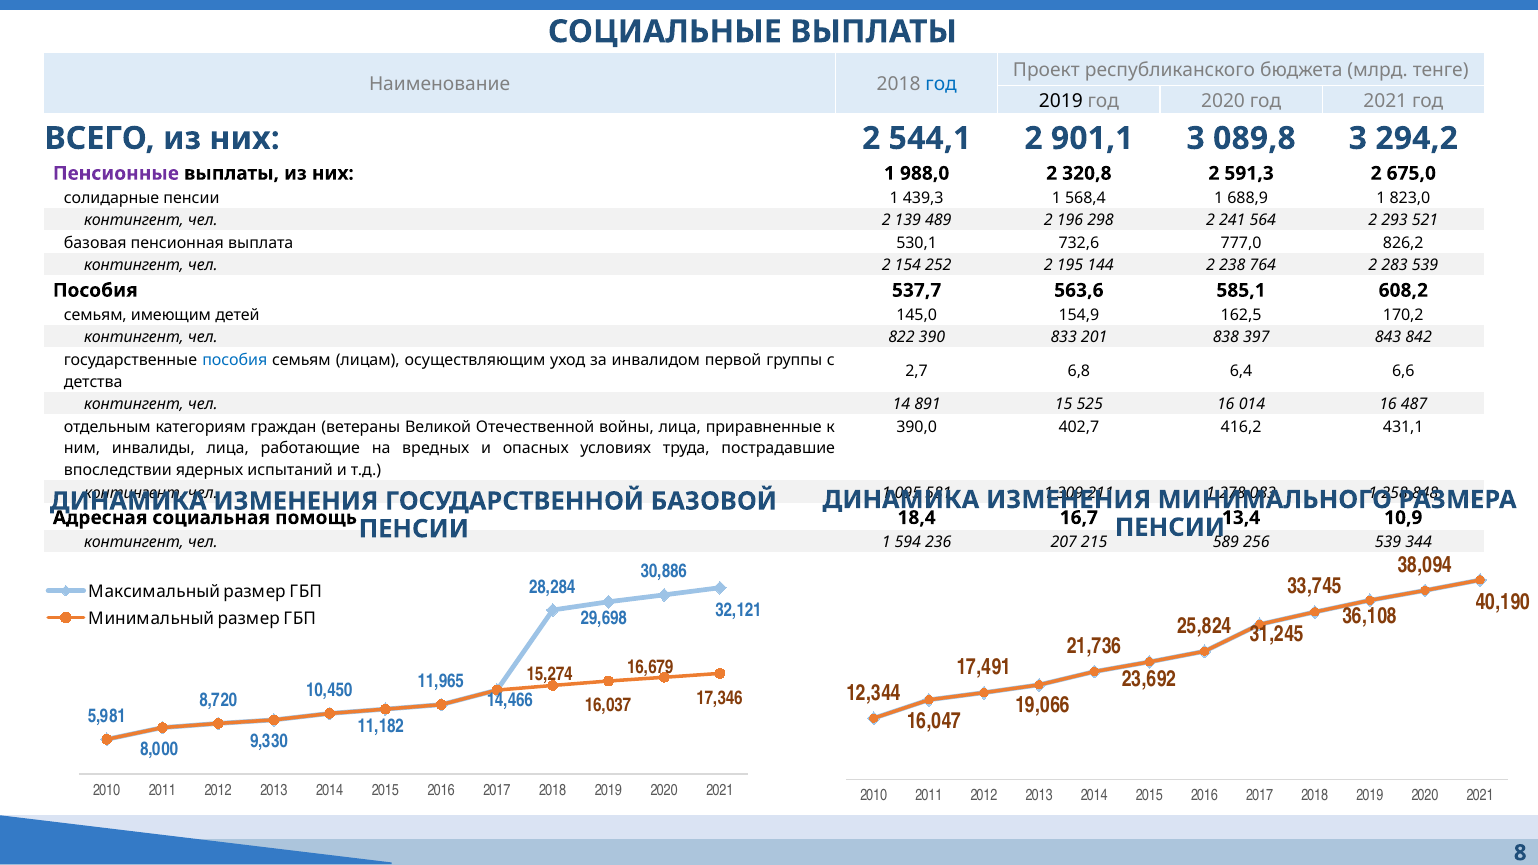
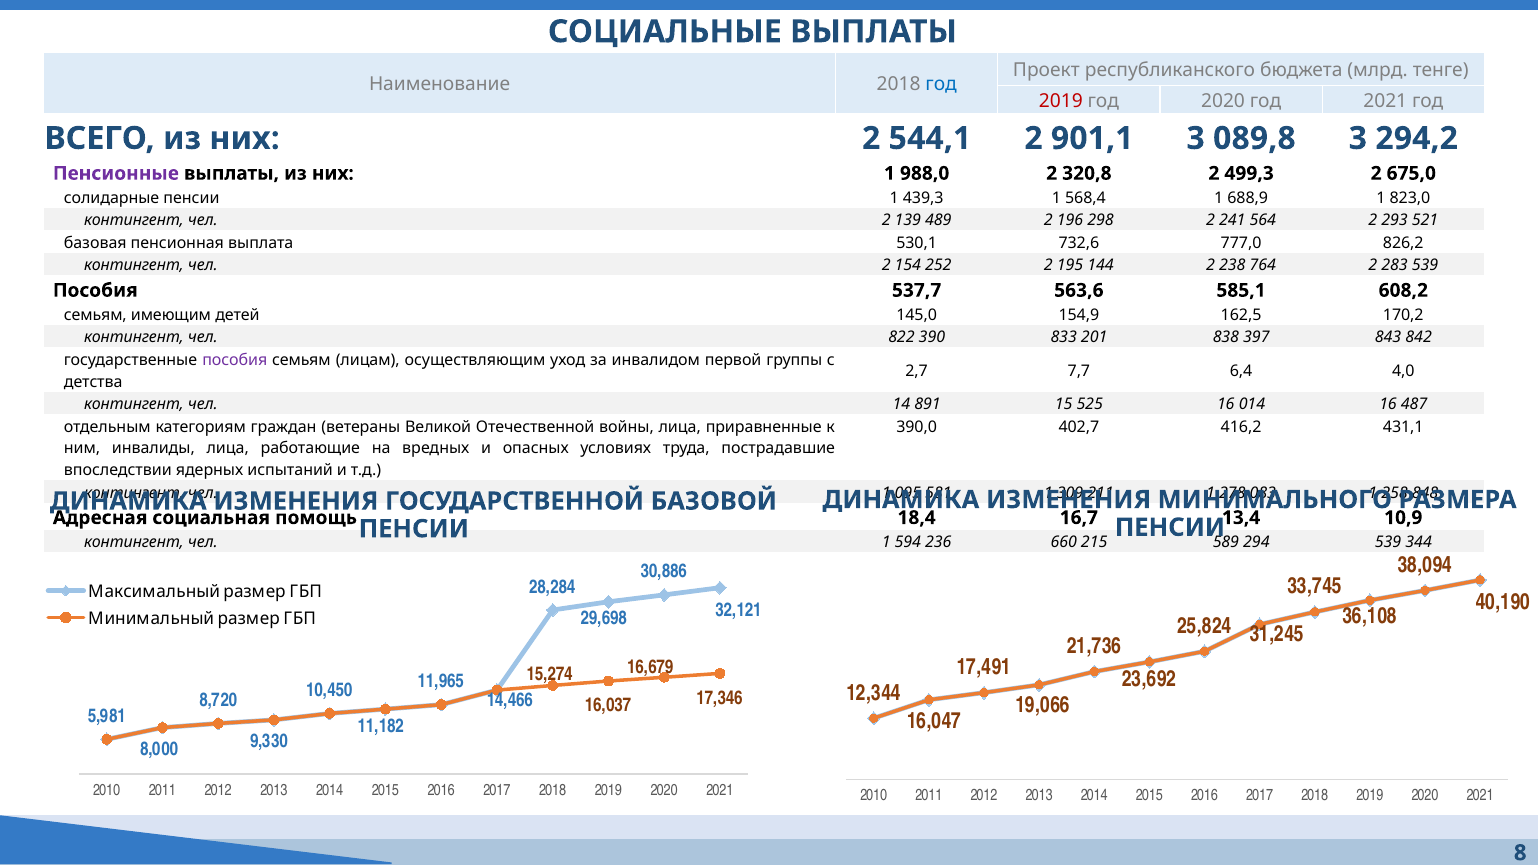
2019 at (1061, 101) colour: black -> red
591,3: 591,3 -> 499,3
пособия at (235, 360) colour: blue -> purple
6,8: 6,8 -> 7,7
6,6: 6,6 -> 4,0
207: 207 -> 660
256: 256 -> 294
